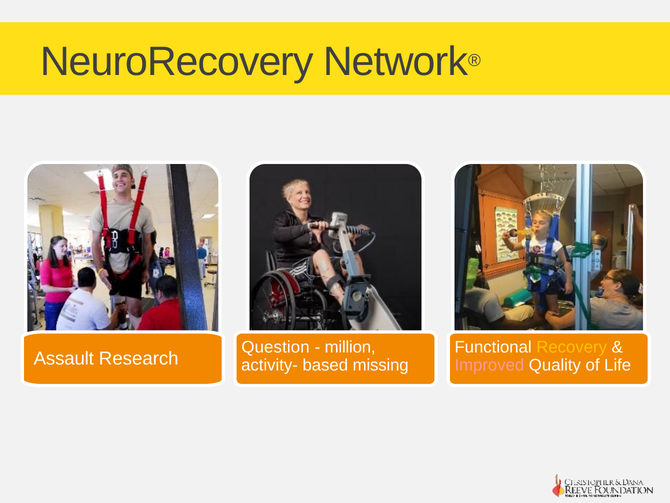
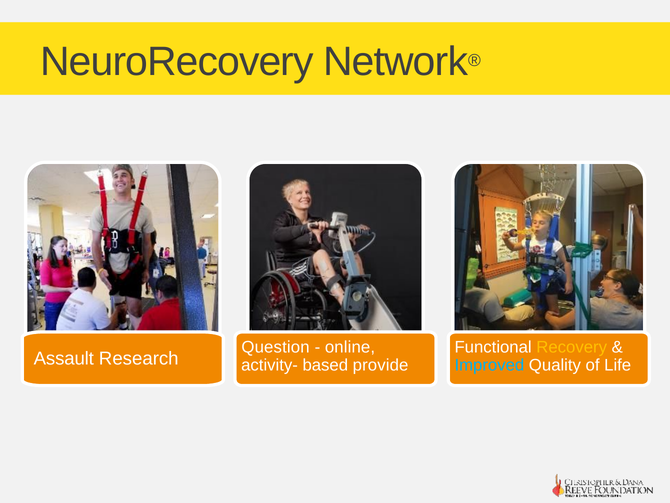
million: million -> online
missing: missing -> provide
Improved colour: pink -> light blue
